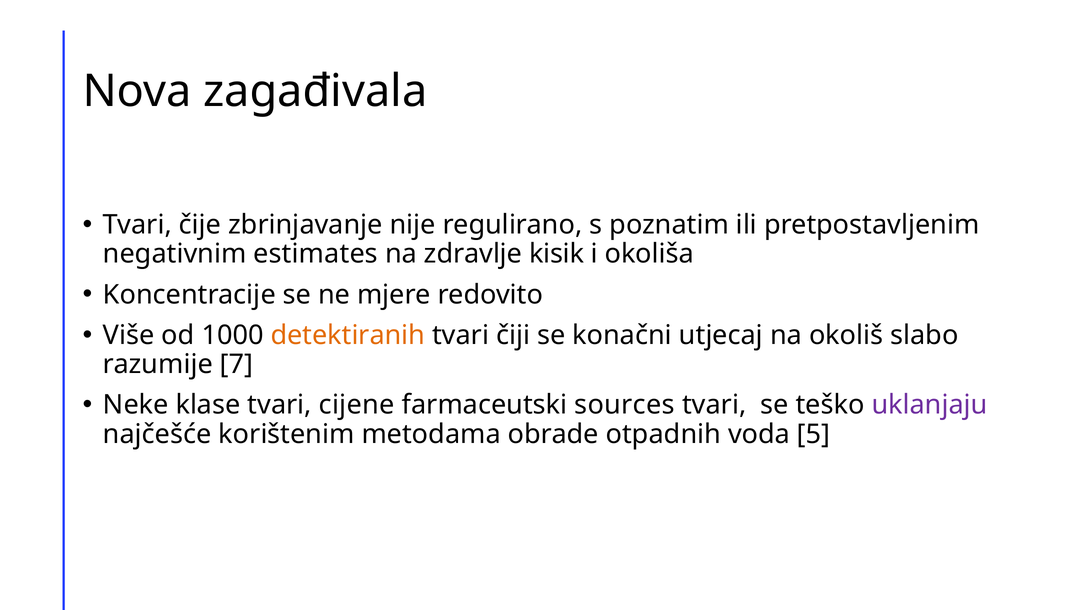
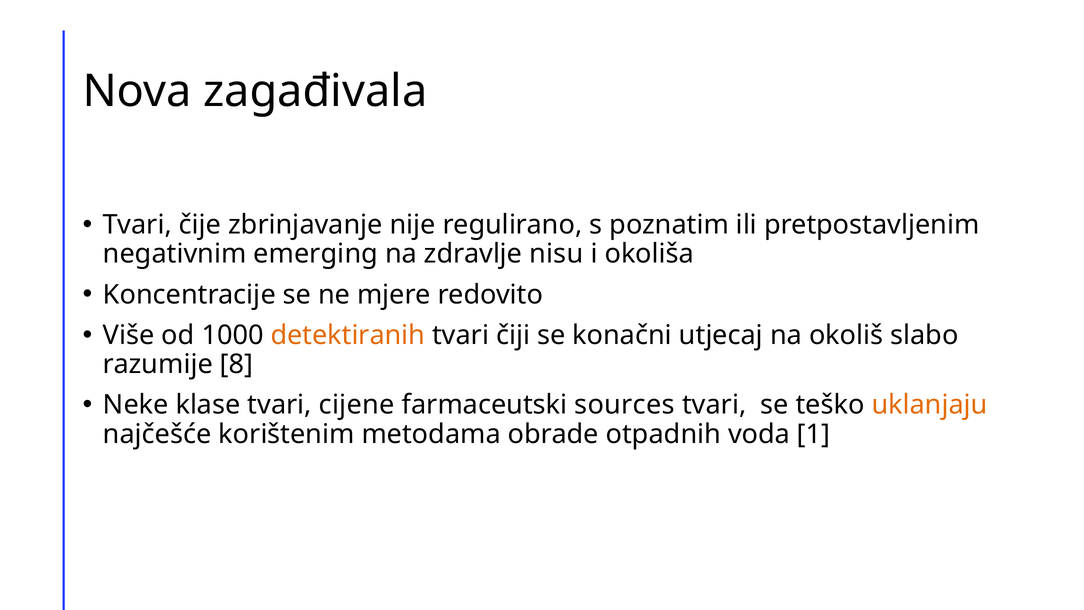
estimates: estimates -> emerging
kisik: kisik -> nisu
7: 7 -> 8
uklanjaju colour: purple -> orange
5: 5 -> 1
